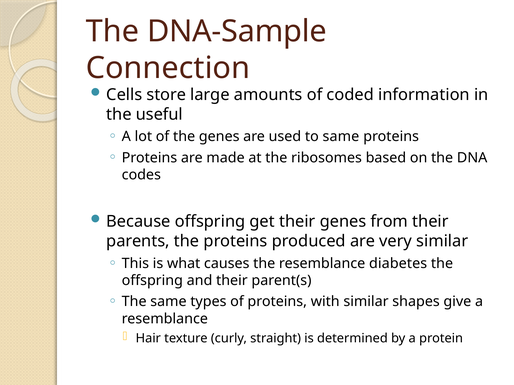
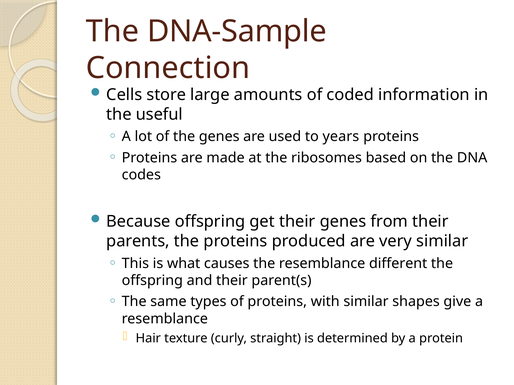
to same: same -> years
diabetes: diabetes -> different
